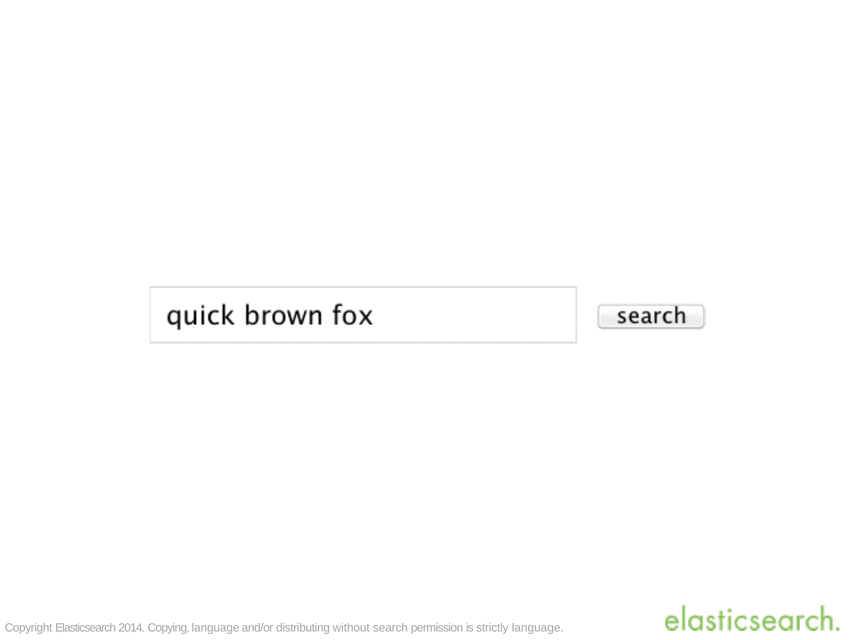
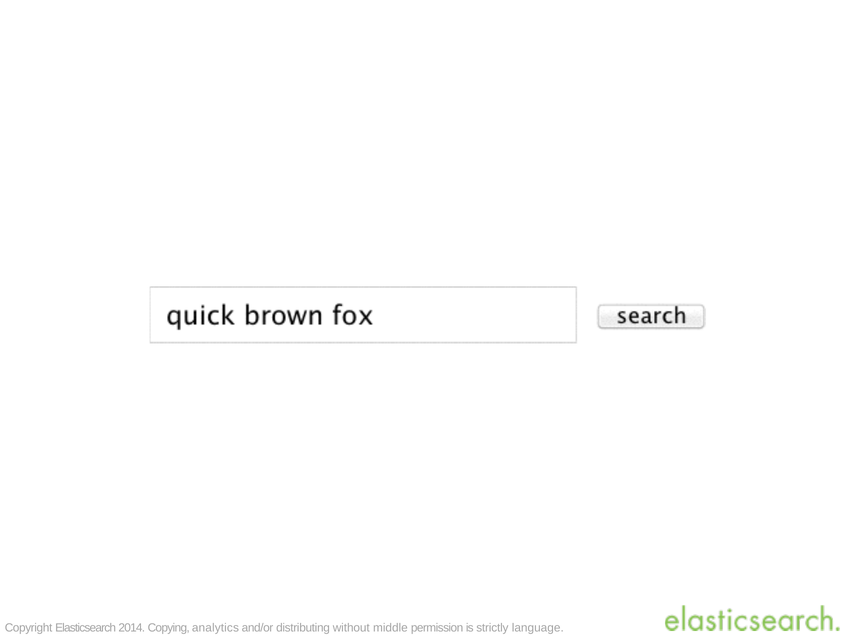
Copying language: language -> analytics
search: search -> middle
